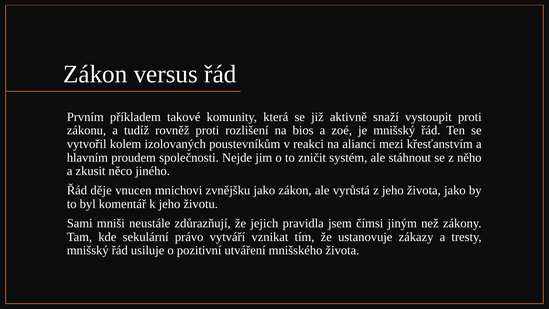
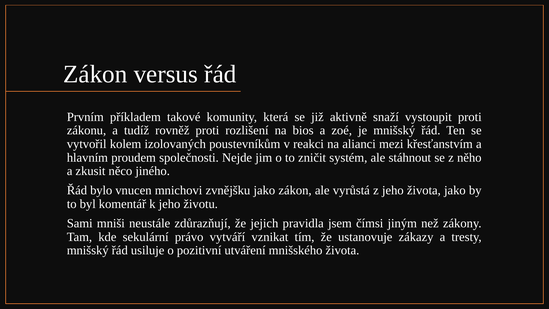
děje: děje -> bylo
